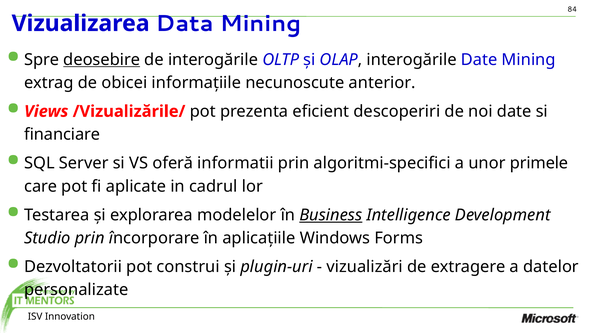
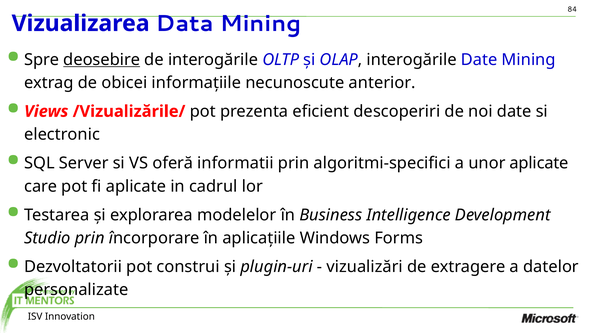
financiare: financiare -> electronic
unor primele: primele -> aplicate
Business underline: present -> none
